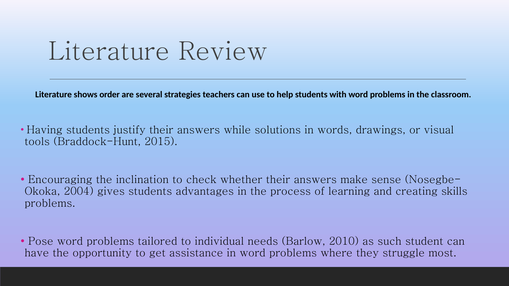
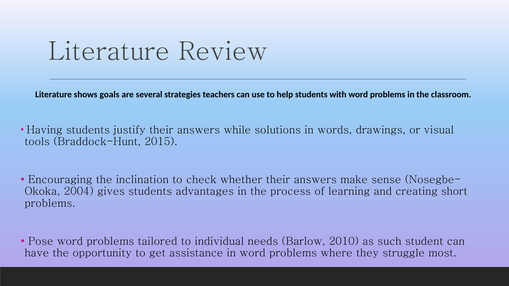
order: order -> goals
skills: skills -> short
